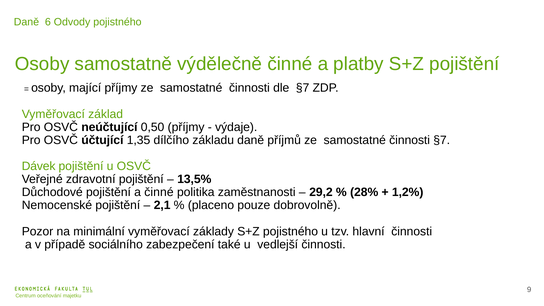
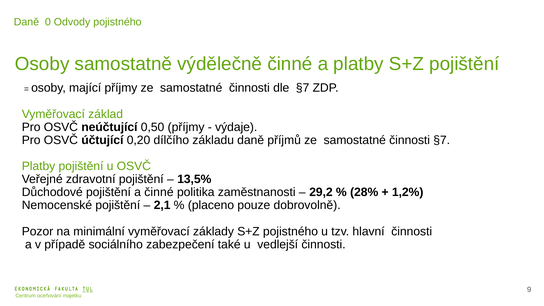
6: 6 -> 0
1,35: 1,35 -> 0,20
Dávek at (39, 166): Dávek -> Platby
